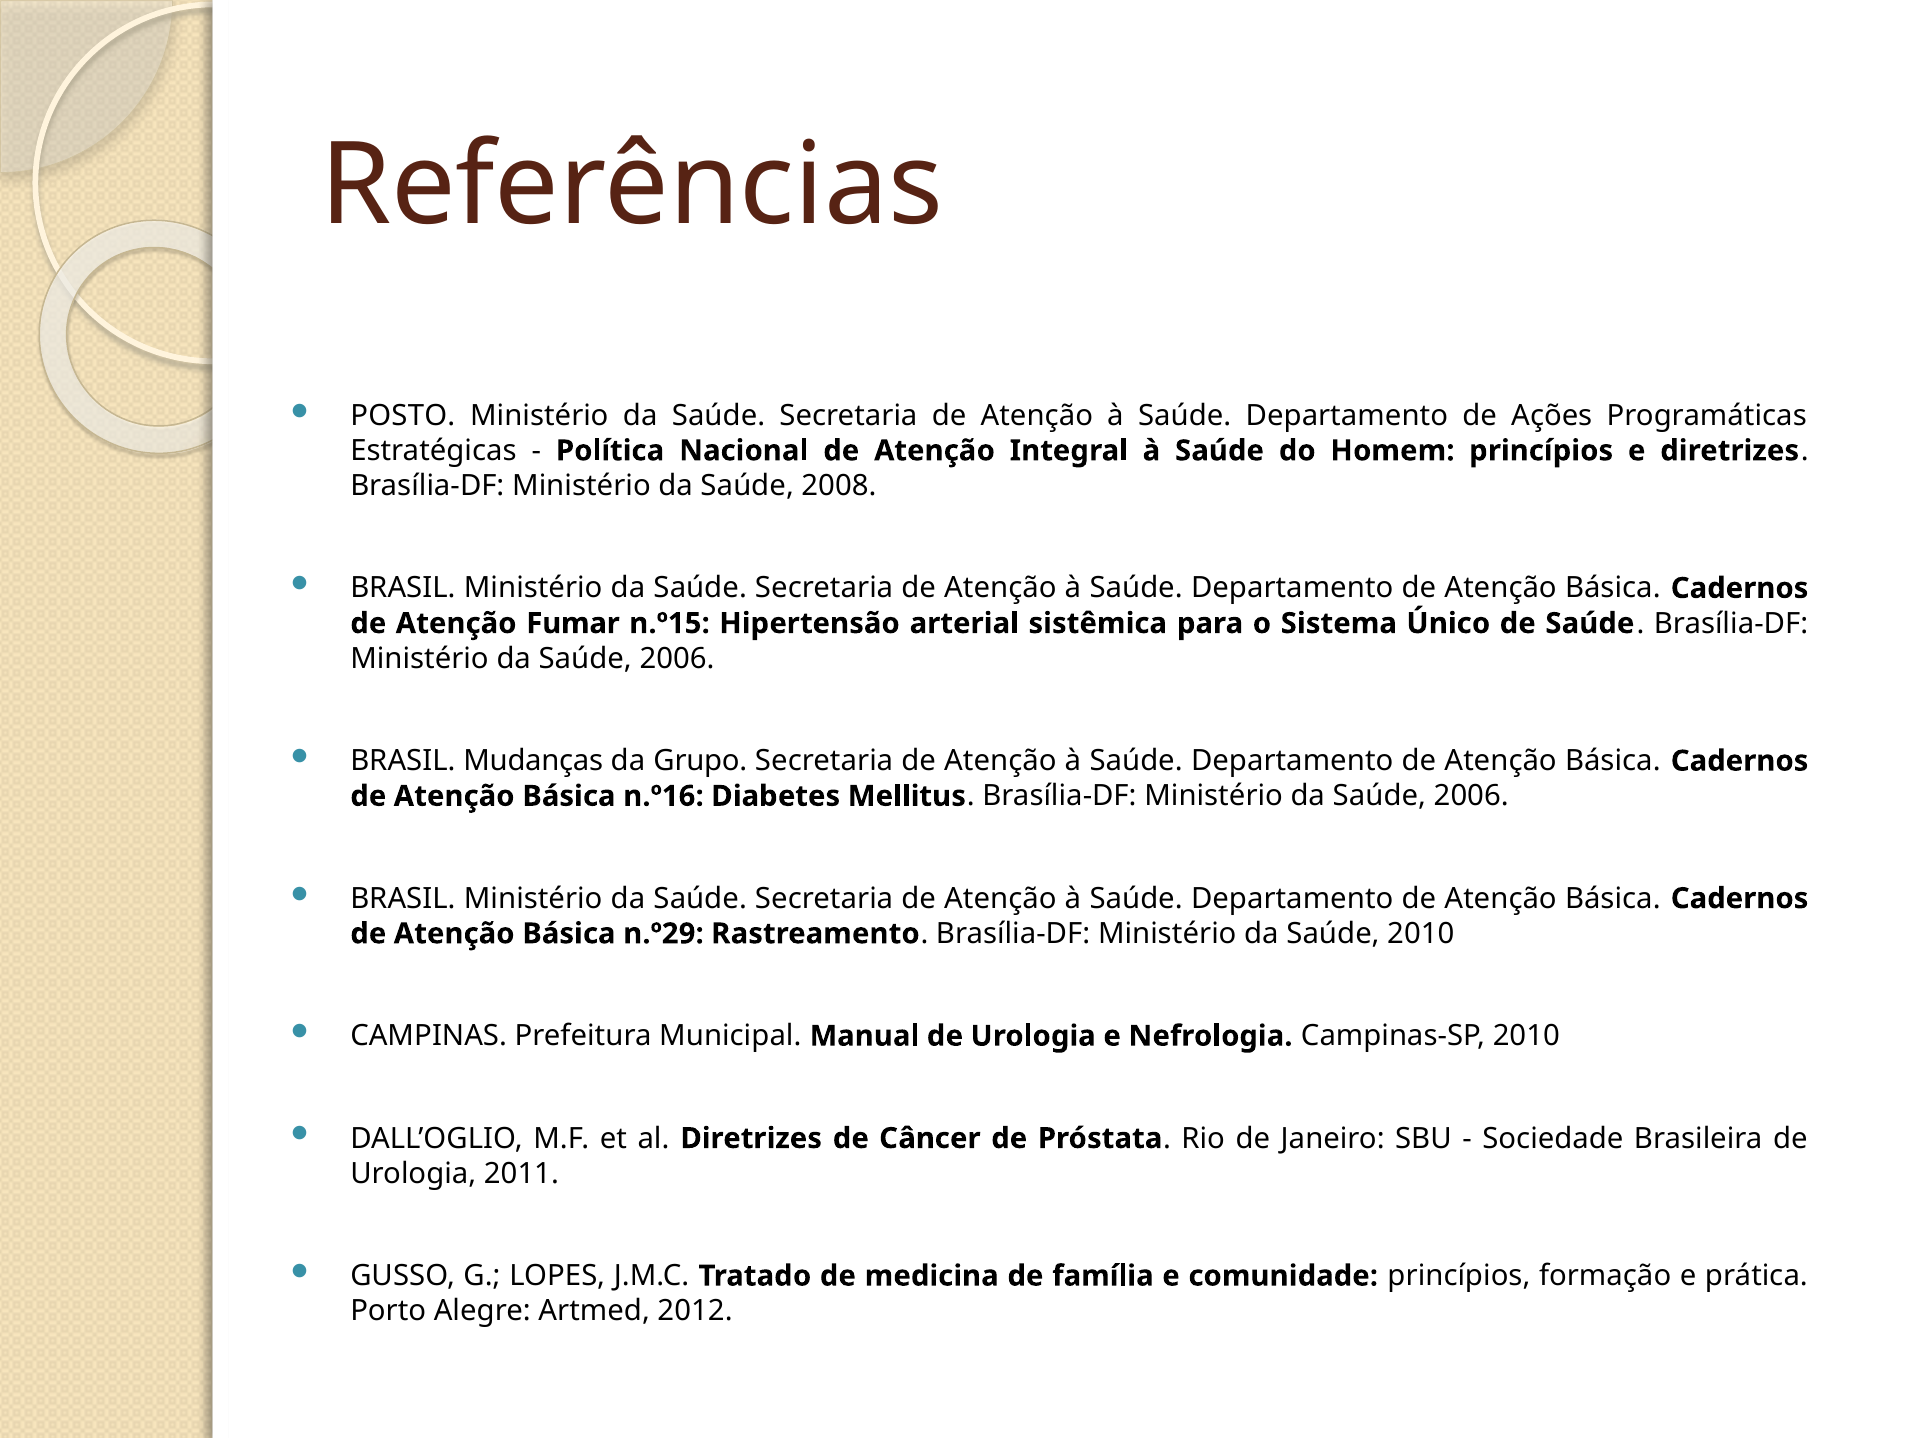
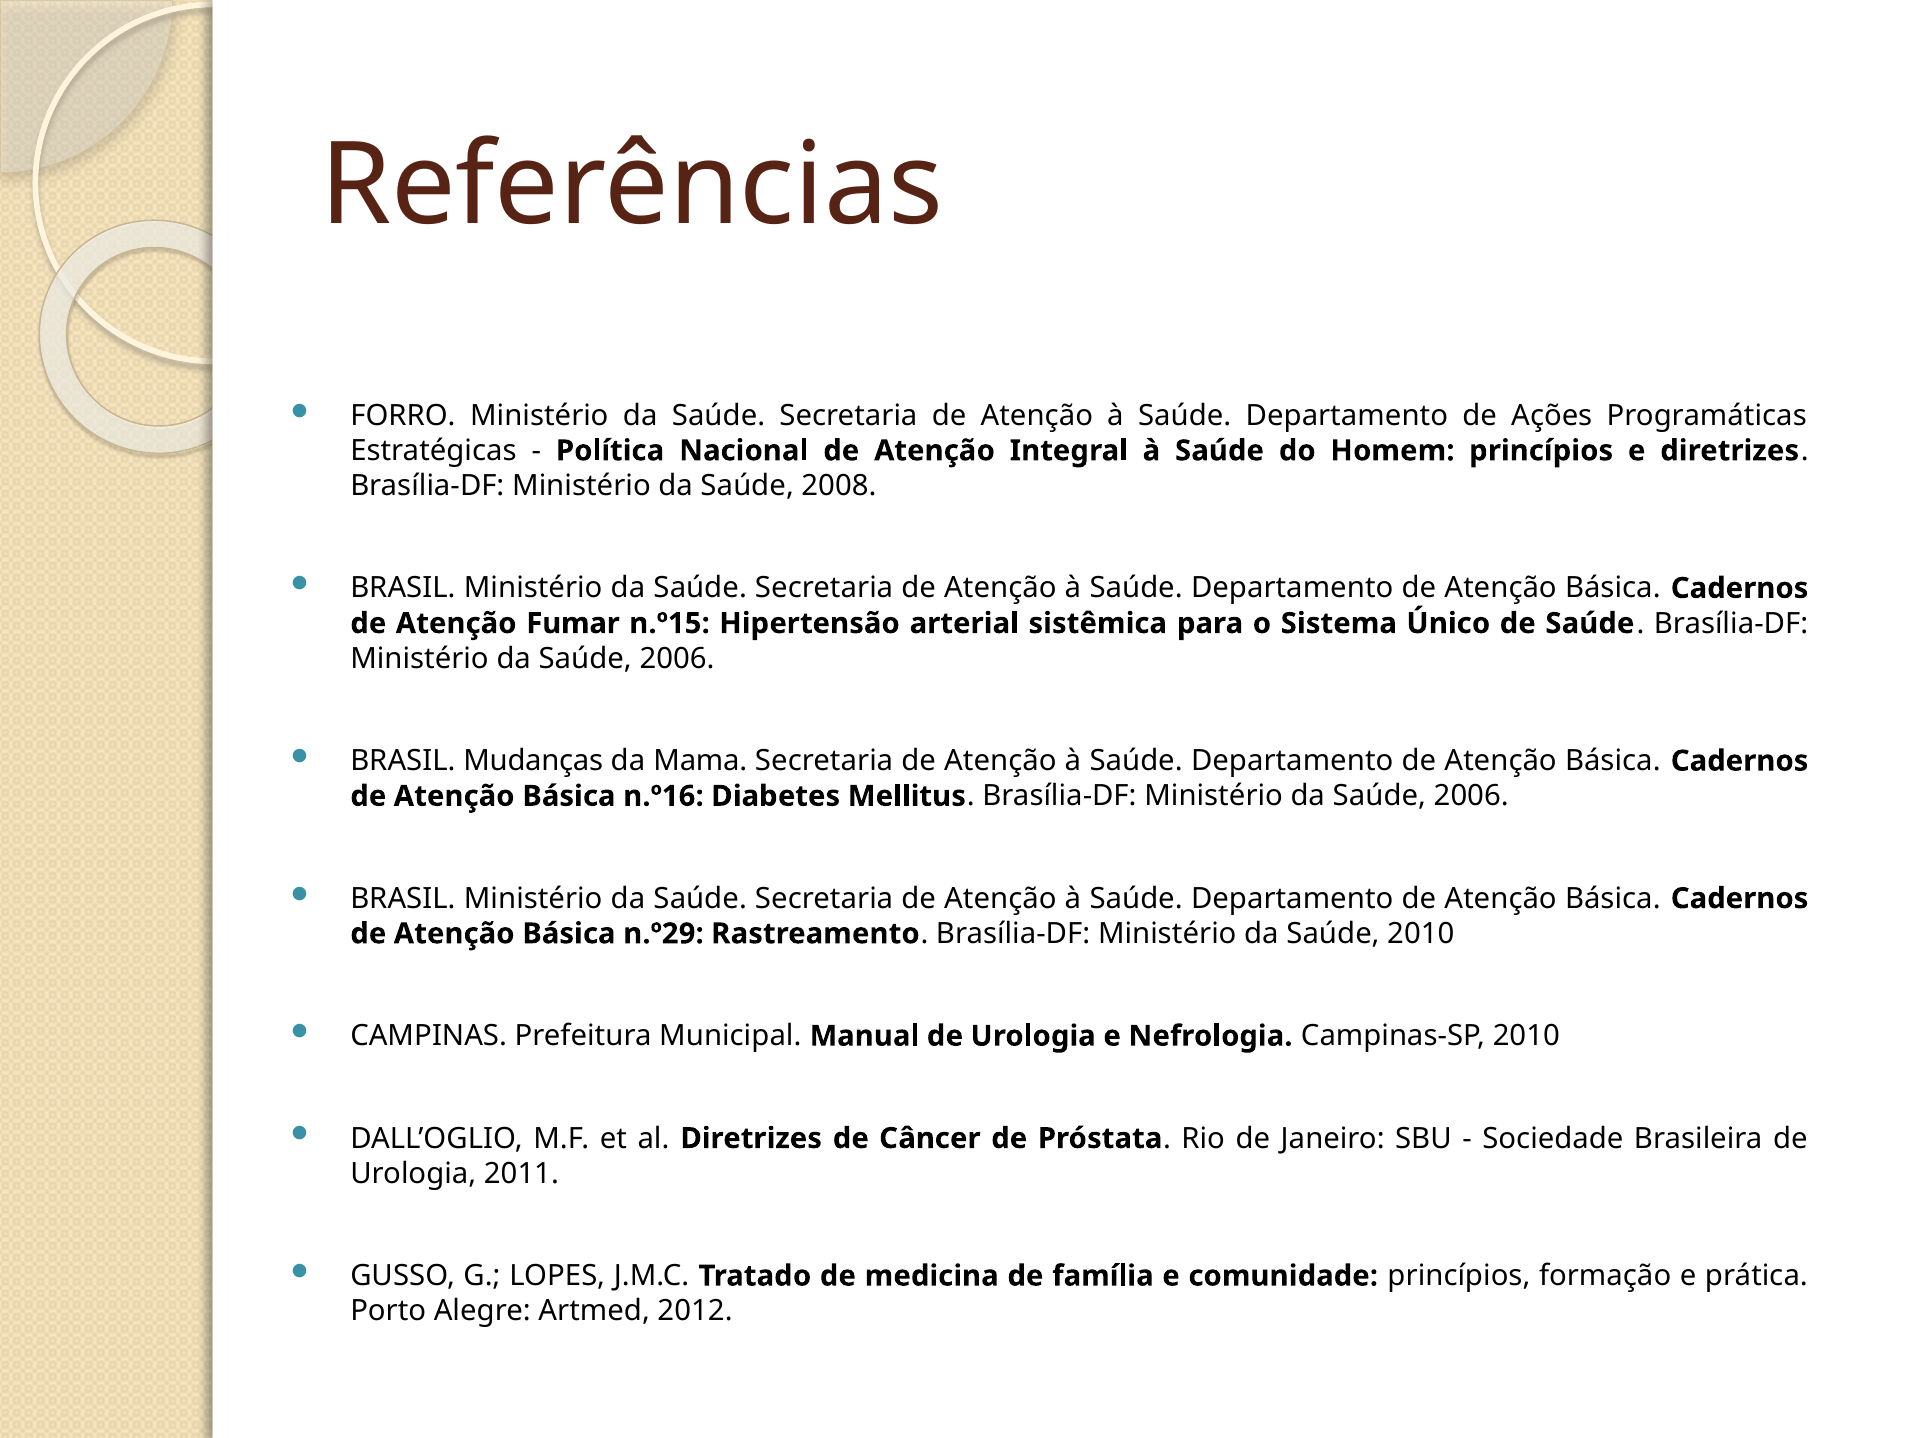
POSTO: POSTO -> FORRO
Grupo: Grupo -> Mama
